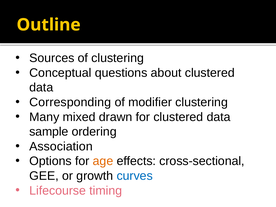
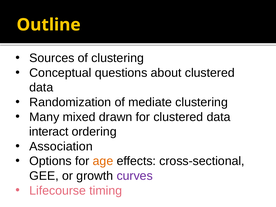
Corresponding: Corresponding -> Randomization
modifier: modifier -> mediate
sample: sample -> interact
curves colour: blue -> purple
